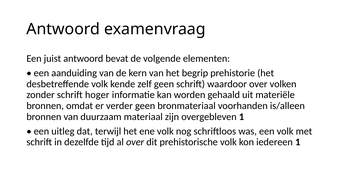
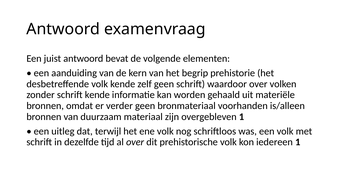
schrift hoger: hoger -> kende
